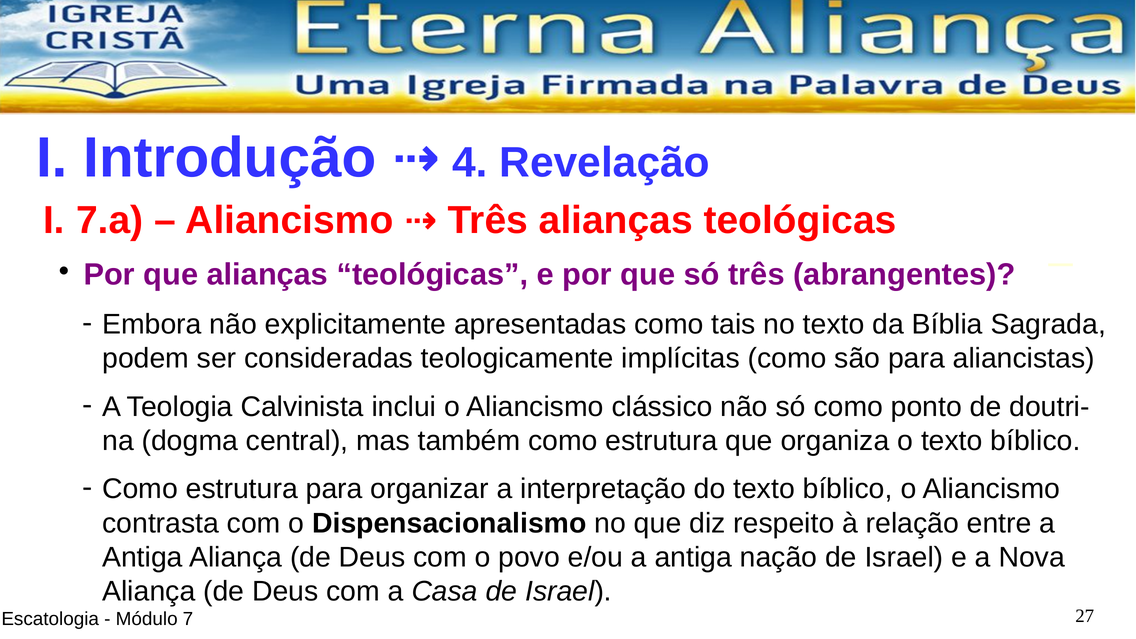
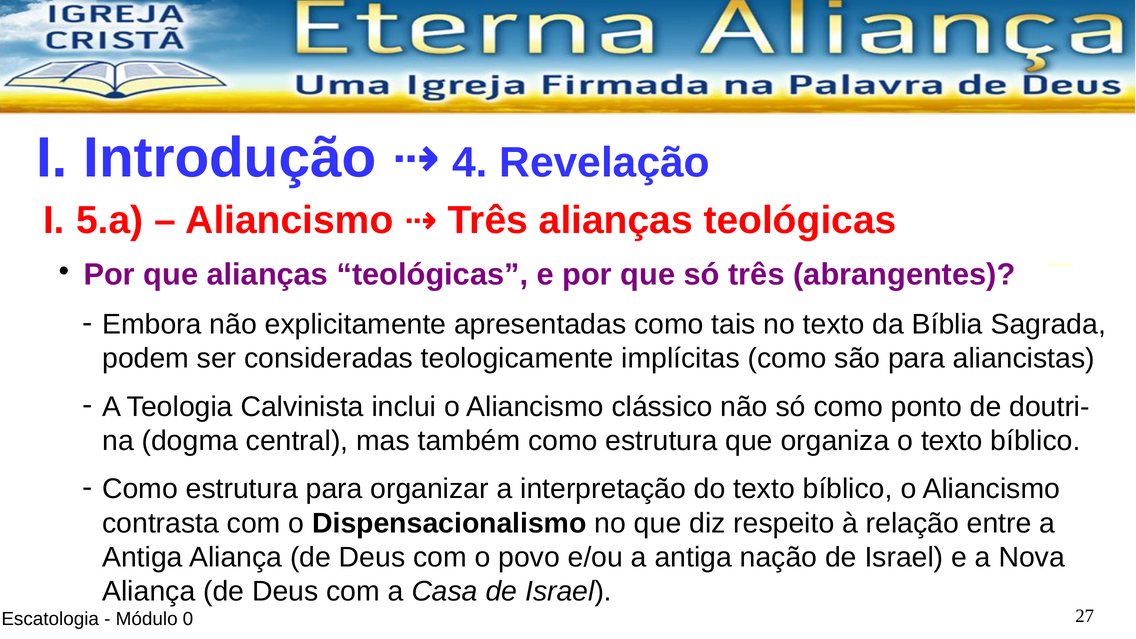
7.a: 7.a -> 5.a
7: 7 -> 0
